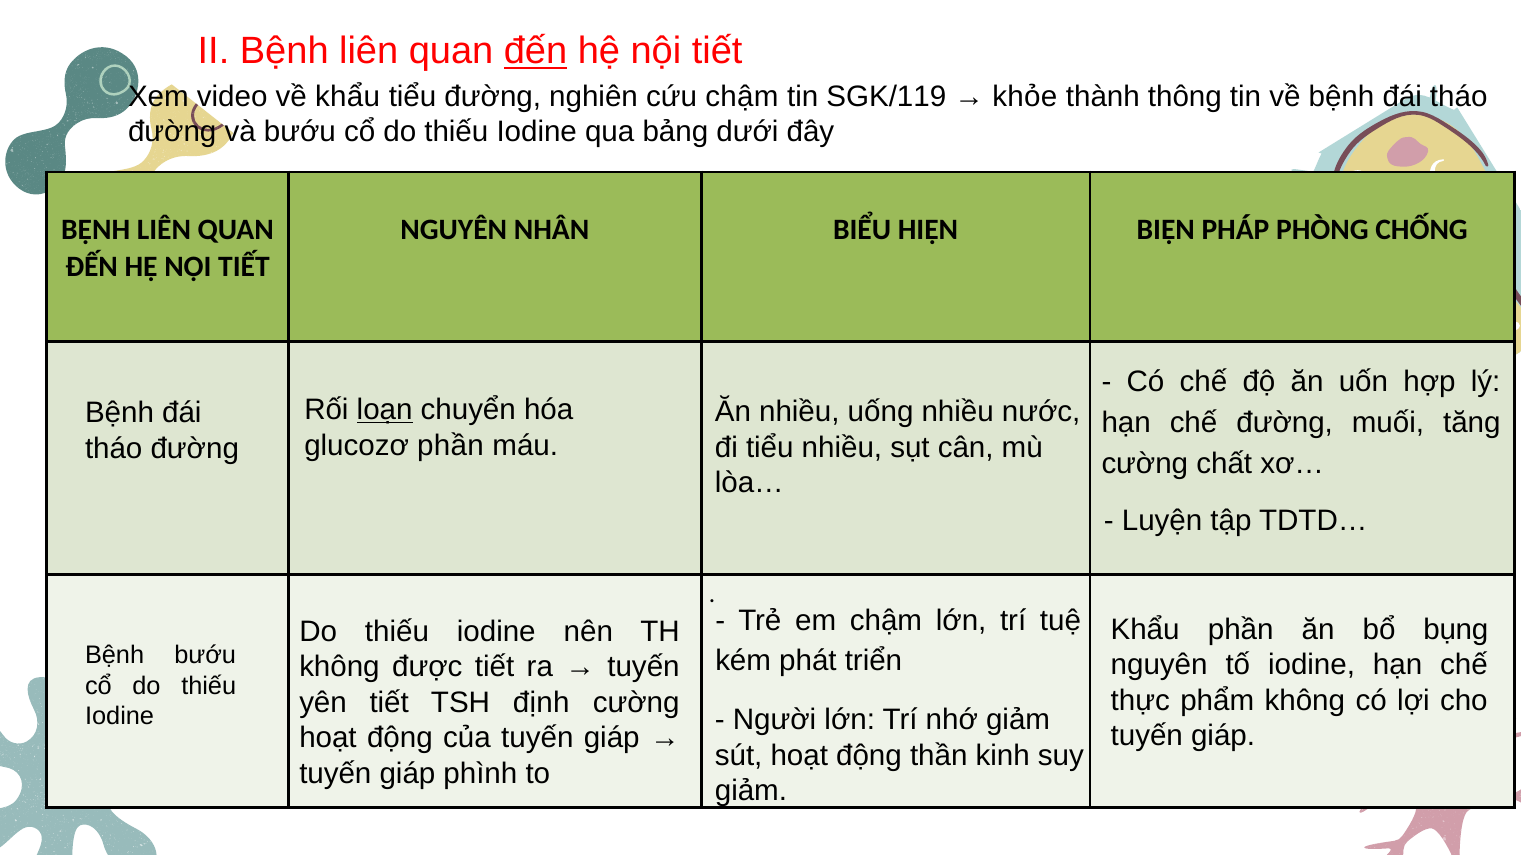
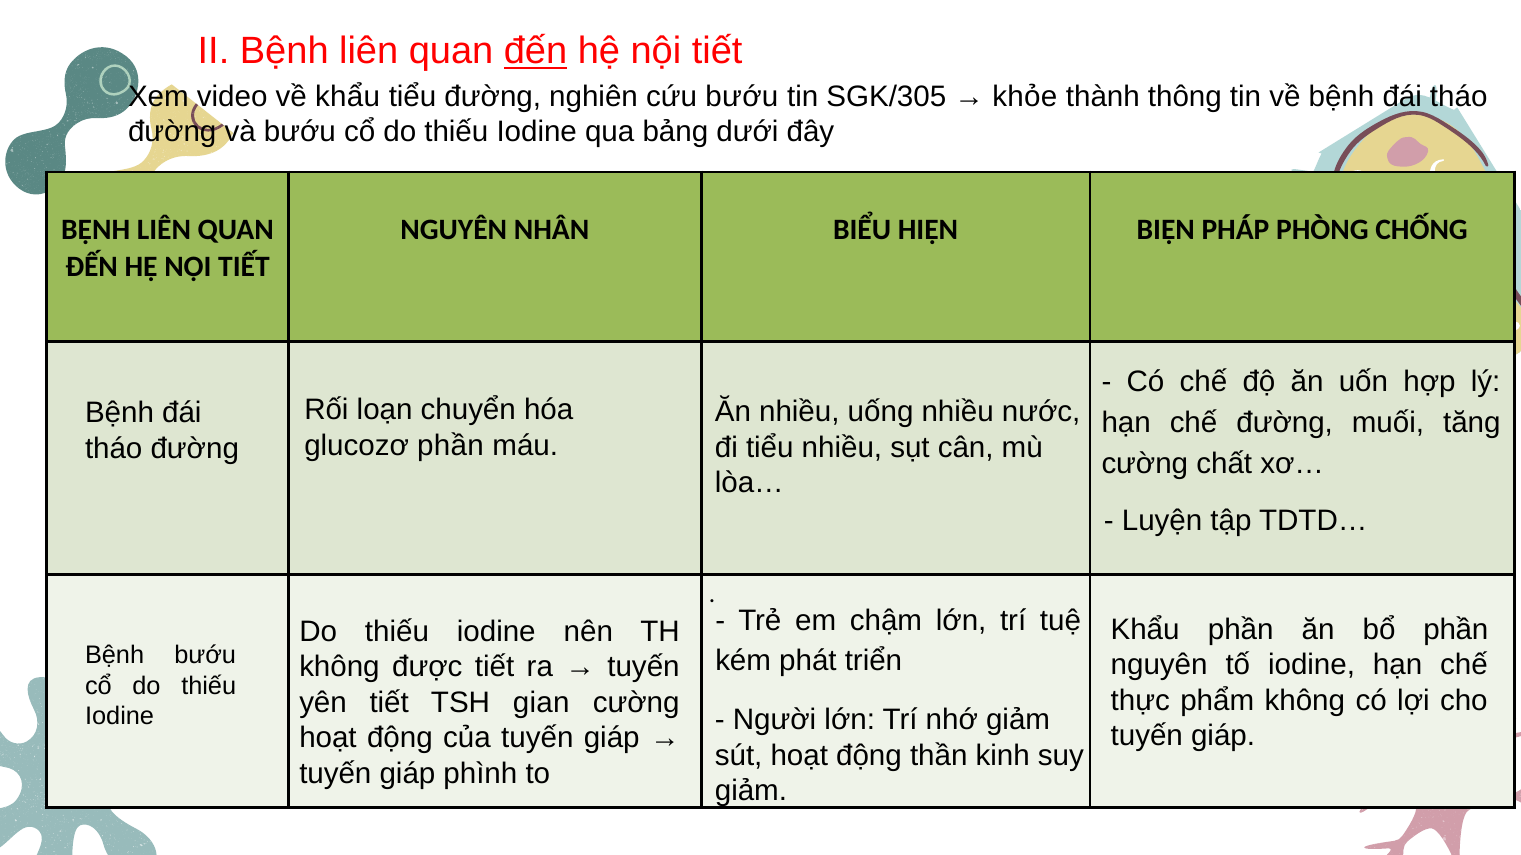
cứu chậm: chậm -> bướu
SGK/119: SGK/119 -> SGK/305
loạn underline: present -> none
bổ bụng: bụng -> phần
định: định -> gian
